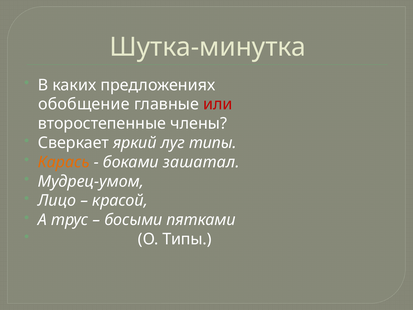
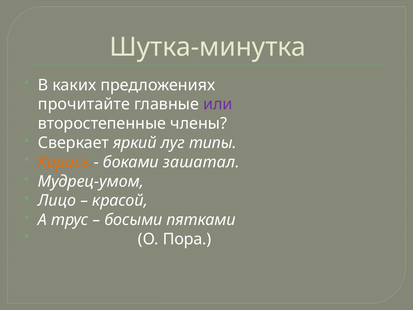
обобщение: обобщение -> прочитайте
или colour: red -> purple
О Типы: Типы -> Пора
